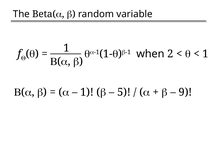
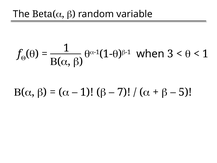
2: 2 -> 3
5: 5 -> 7
9: 9 -> 5
